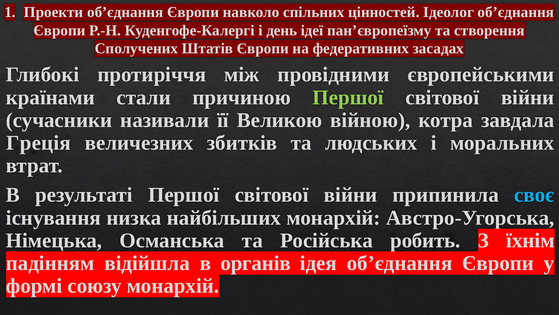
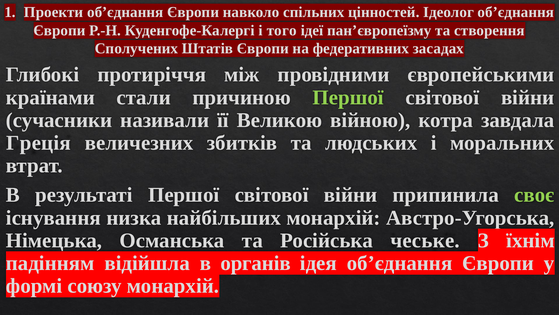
день: день -> того
своє colour: light blue -> light green
робить: робить -> чеське
